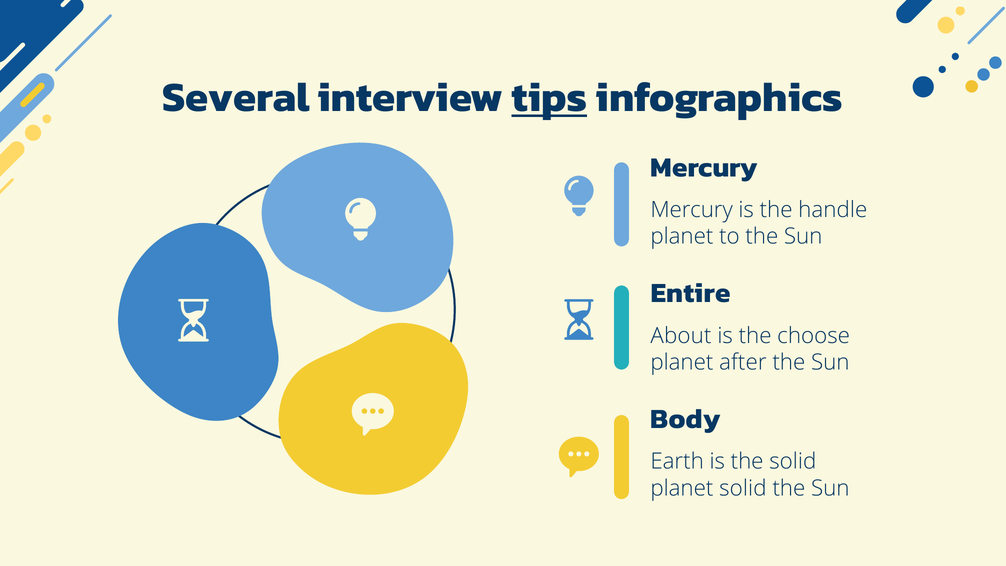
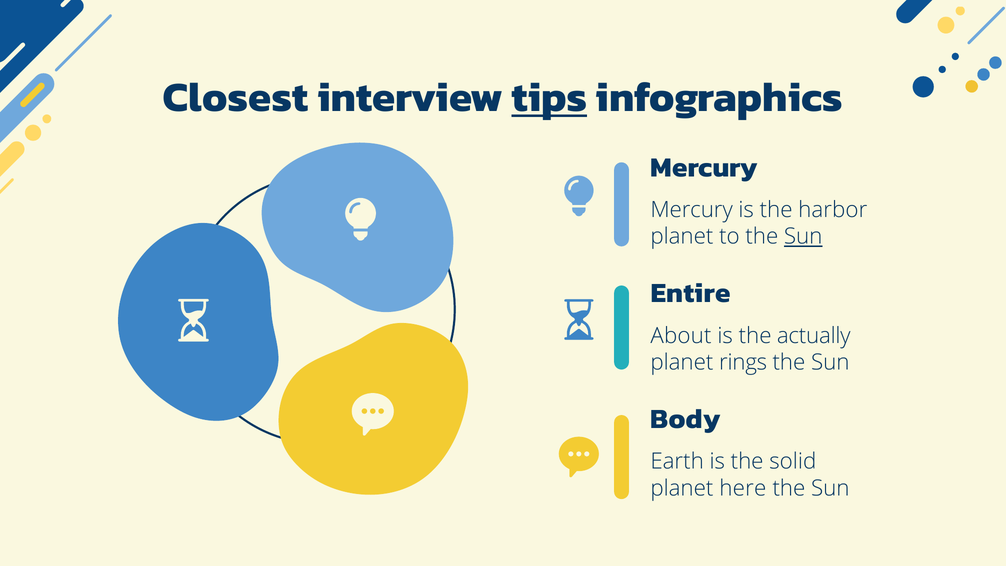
Several: Several -> Closest
handle: handle -> harbor
Sun at (803, 237) underline: none -> present
choose: choose -> actually
after: after -> rings
planet solid: solid -> here
